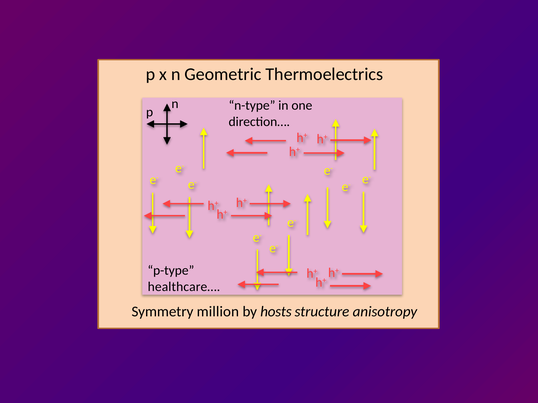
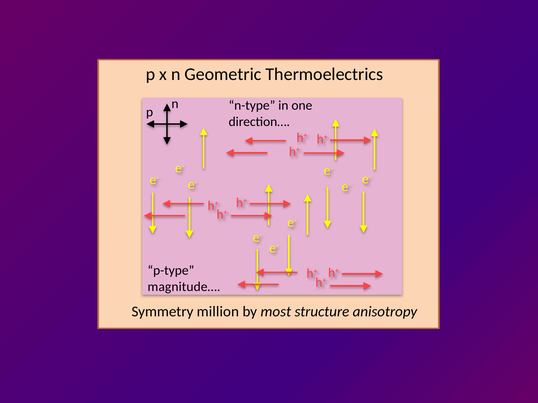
healthcare…: healthcare… -> magnitude…
hosts: hosts -> most
